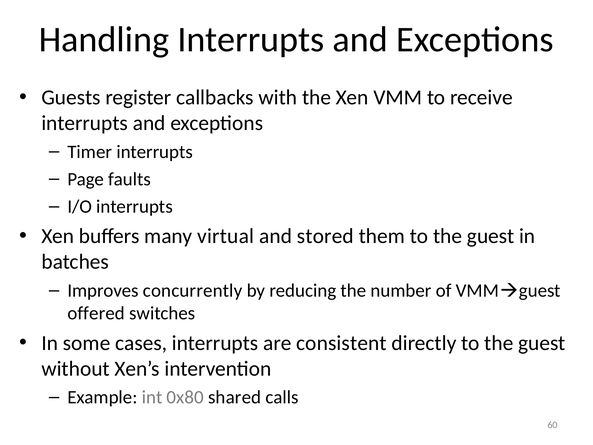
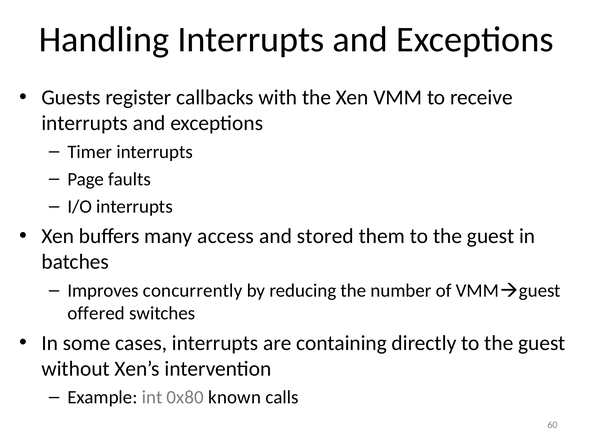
virtual: virtual -> access
consistent: consistent -> containing
shared: shared -> known
